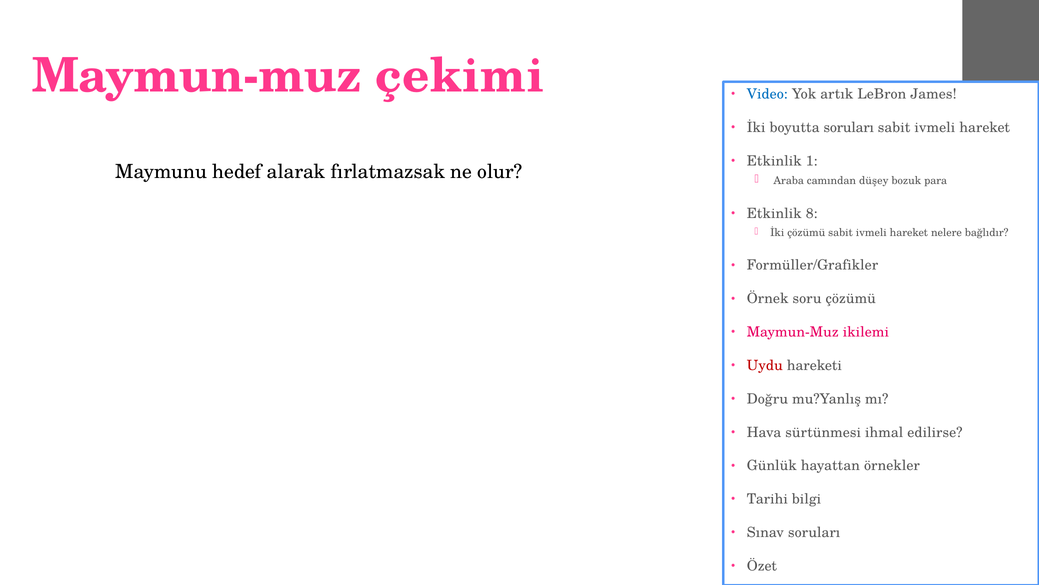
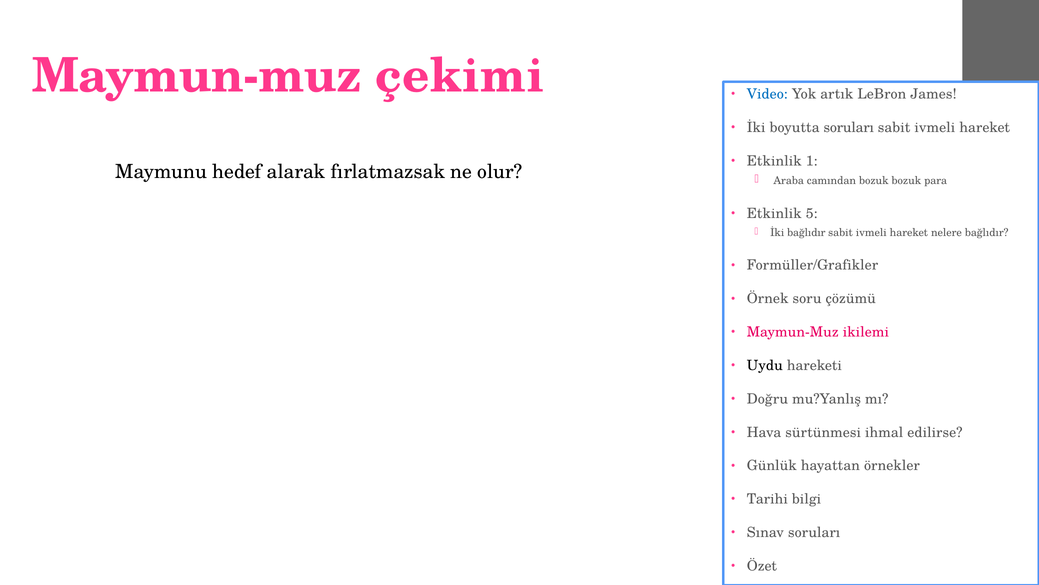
camından düşey: düşey -> bozuk
8: 8 -> 5
İki çözümü: çözümü -> bağlıdır
Uydu colour: red -> black
